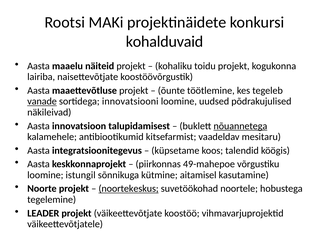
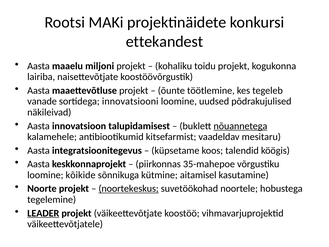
kohalduvaid: kohalduvaid -> ettekandest
näiteid: näiteid -> miljoni
vanade underline: present -> none
49-mahepoe: 49-mahepoe -> 35-mahepoe
istungil: istungil -> kõikide
LEADER underline: none -> present
